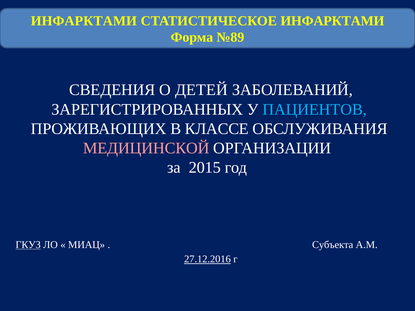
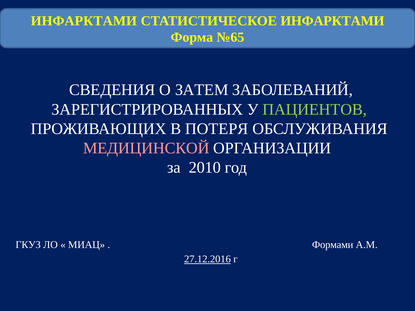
№89: №89 -> №65
ДЕТЕЙ: ДЕТЕЙ -> ЗАТЕМ
ПАЦИЕНТОВ colour: light blue -> light green
КЛАССЕ: КЛАССЕ -> ПОТЕРЯ
2015: 2015 -> 2010
ГКУЗ underline: present -> none
Субъекта: Субъекта -> Формами
